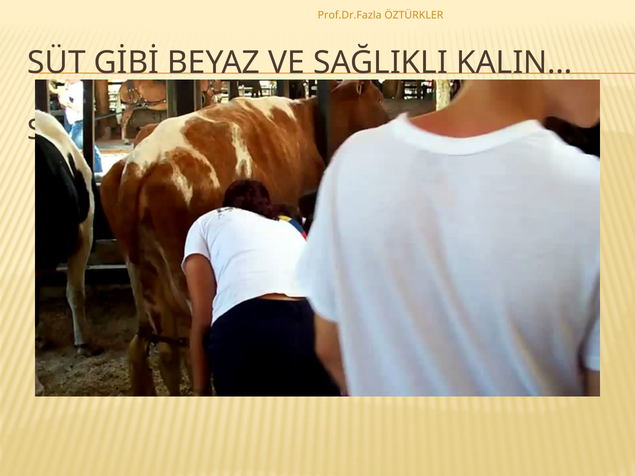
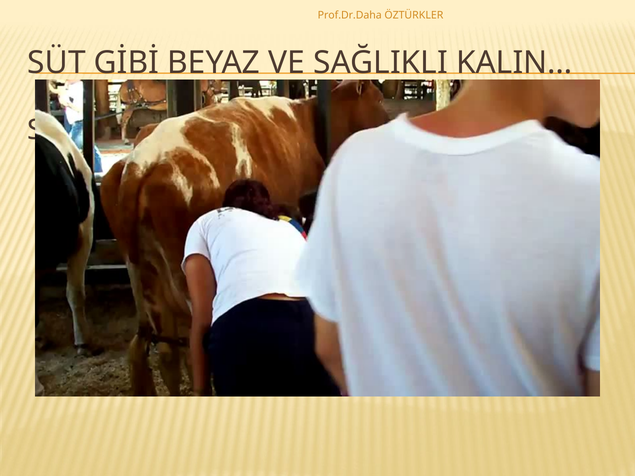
Prof.Dr.Fazla: Prof.Dr.Fazla -> Prof.Dr.Daha
